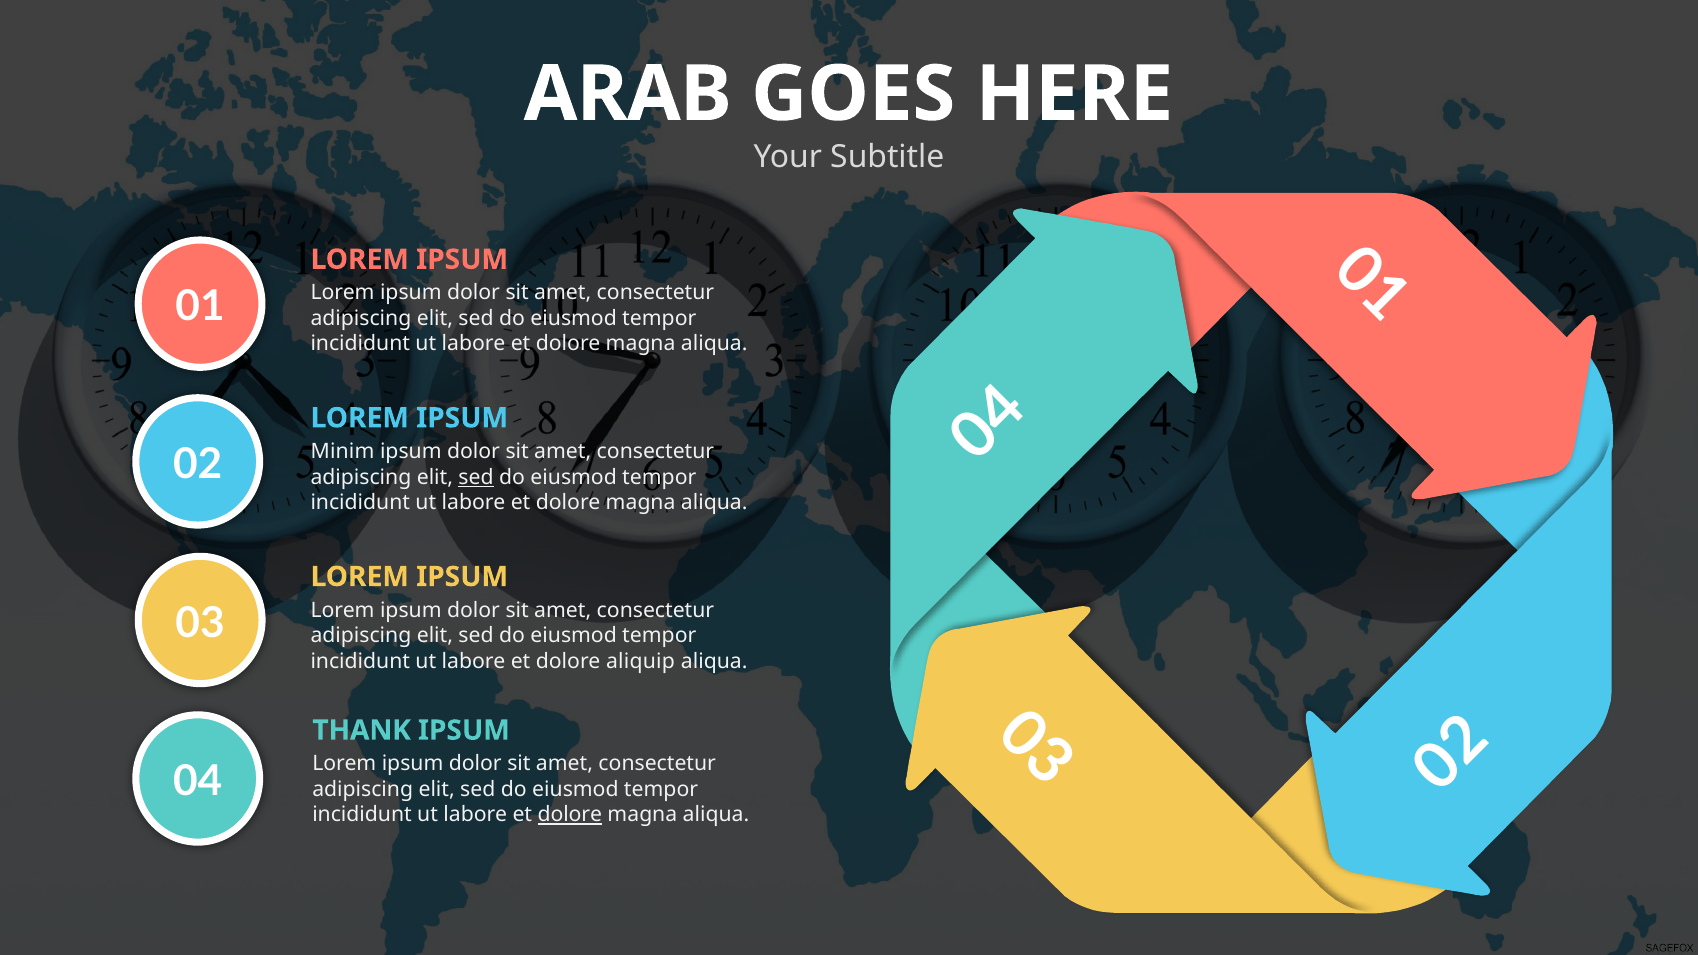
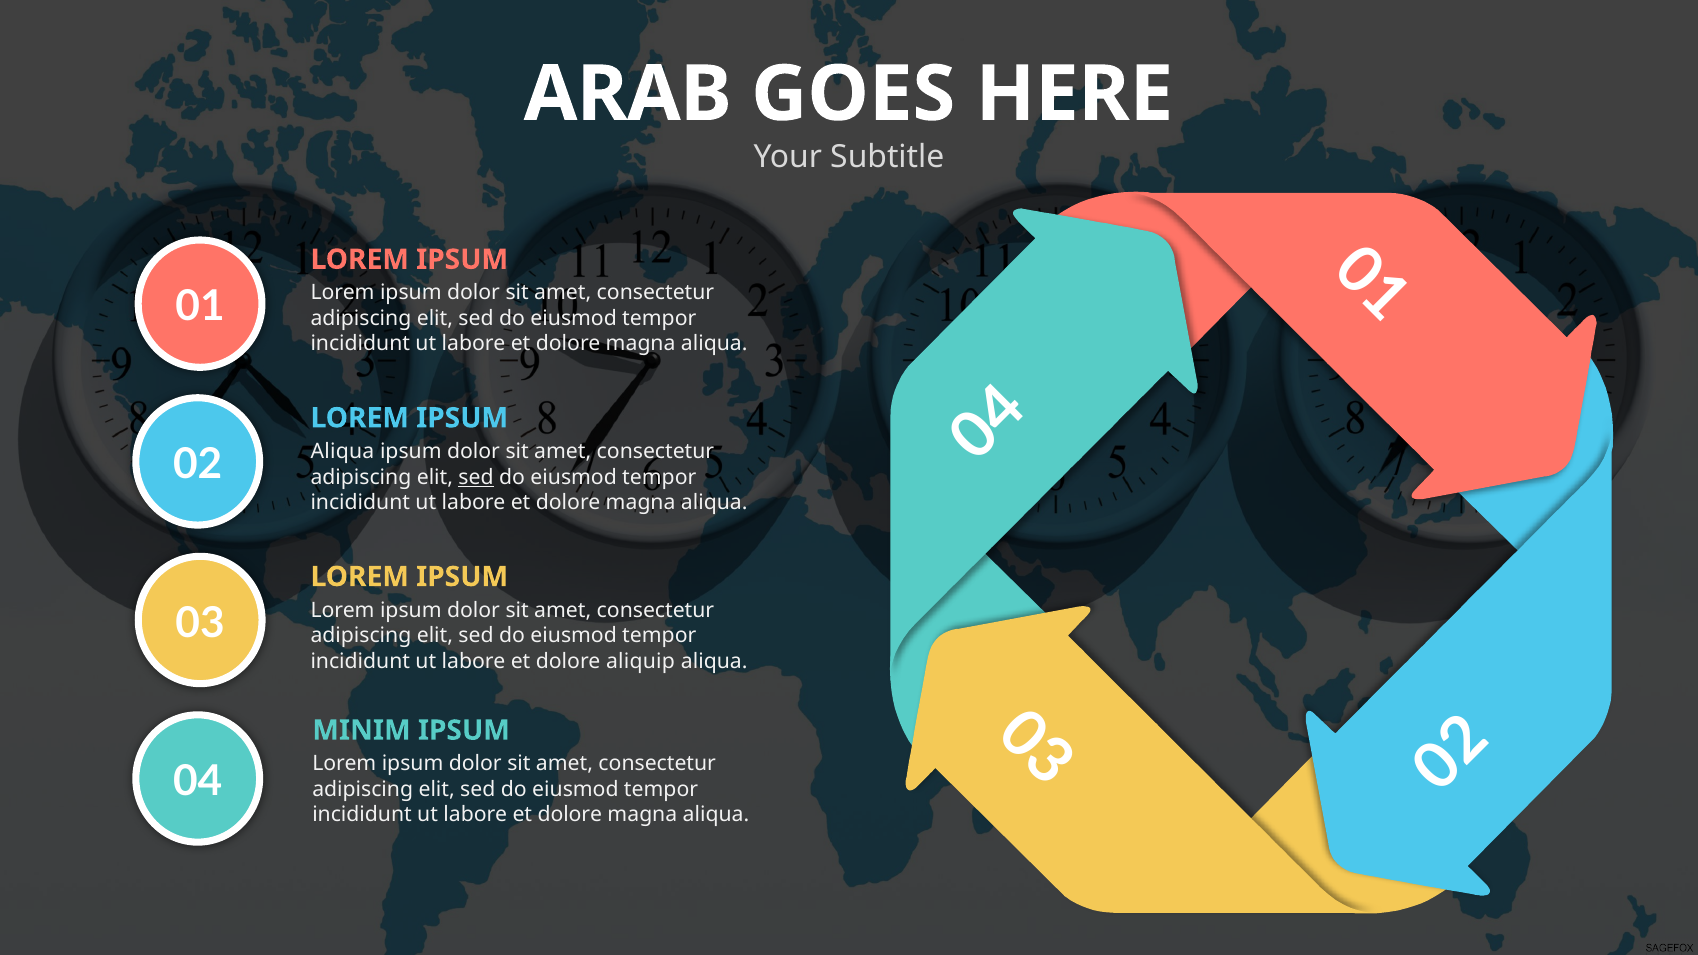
Minim at (342, 452): Minim -> Aliqua
THANK: THANK -> MINIM
dolore at (570, 815) underline: present -> none
